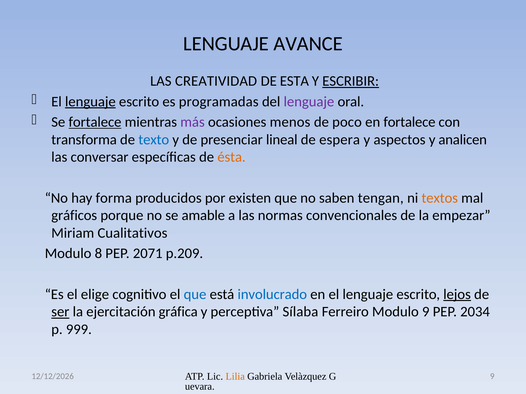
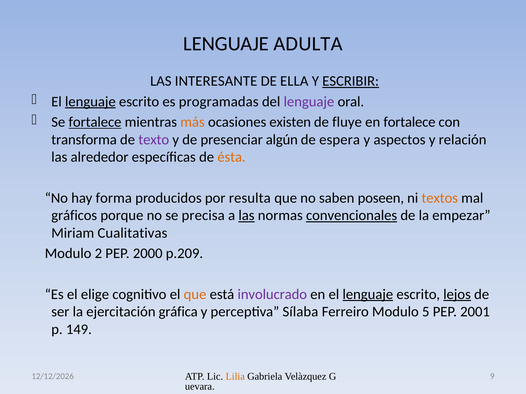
AVANCE: AVANCE -> ADULTA
CREATIVIDAD: CREATIVIDAD -> INTERESANTE
ESTA: ESTA -> ELLA
más colour: purple -> orange
menos: menos -> existen
poco: poco -> fluye
texto colour: blue -> purple
lineal: lineal -> algún
analicen: analicen -> relación
conversar: conversar -> alrededor
existen: existen -> resulta
tengan: tengan -> poseen
amable: amable -> precisa
las at (246, 216) underline: none -> present
convencionales underline: none -> present
Cualitativos: Cualitativos -> Cualitativas
8: 8 -> 2
2071: 2071 -> 2000
que at (195, 295) colour: blue -> orange
involucrado colour: blue -> purple
lenguaje at (368, 295) underline: none -> present
ser underline: present -> none
Modulo 9: 9 -> 5
2034: 2034 -> 2001
999: 999 -> 149
